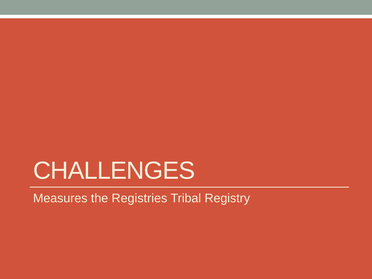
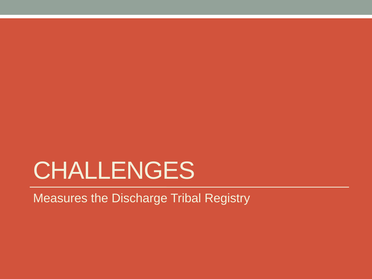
Registries: Registries -> Discharge
